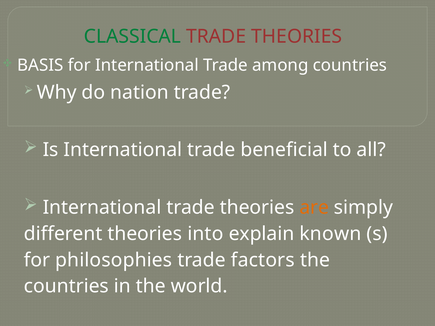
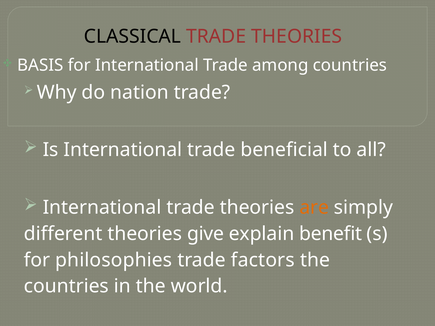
CLASSICAL colour: green -> black
into: into -> give
known: known -> benefit
